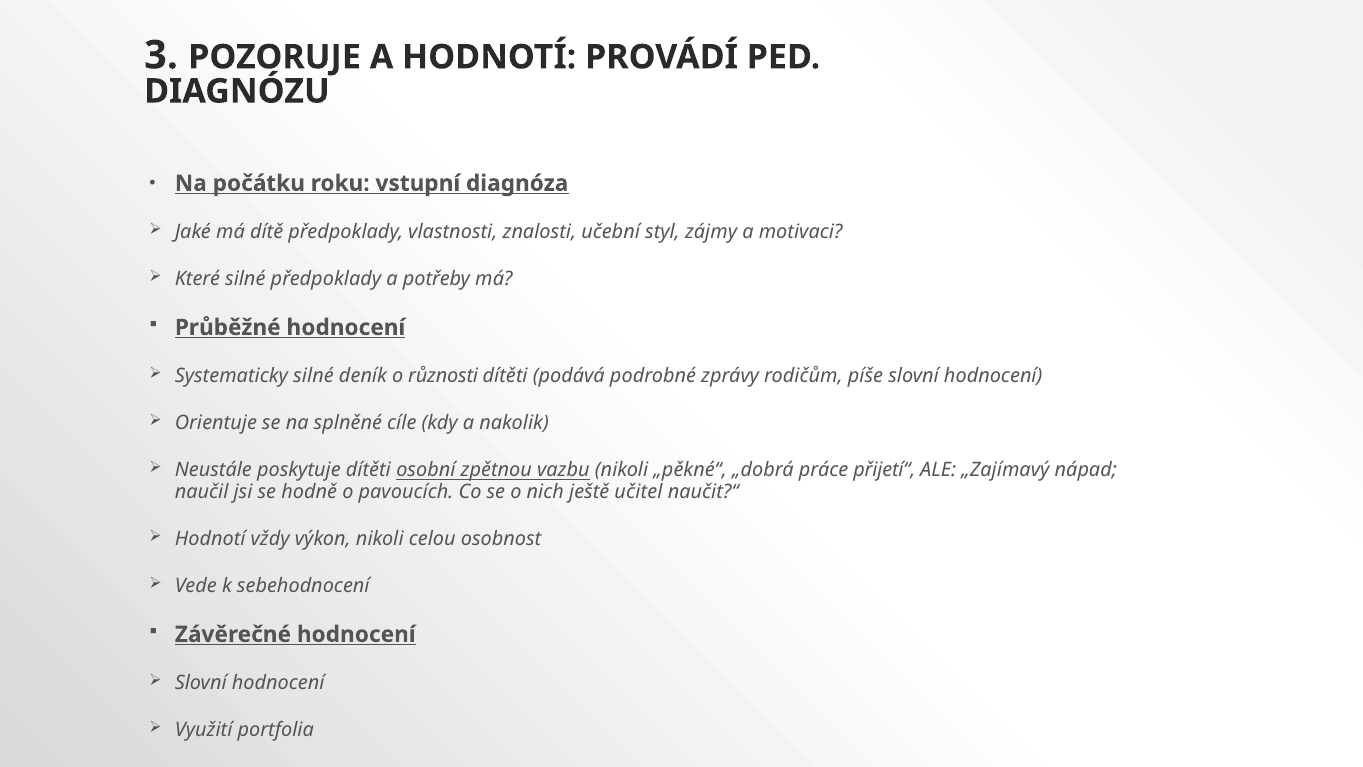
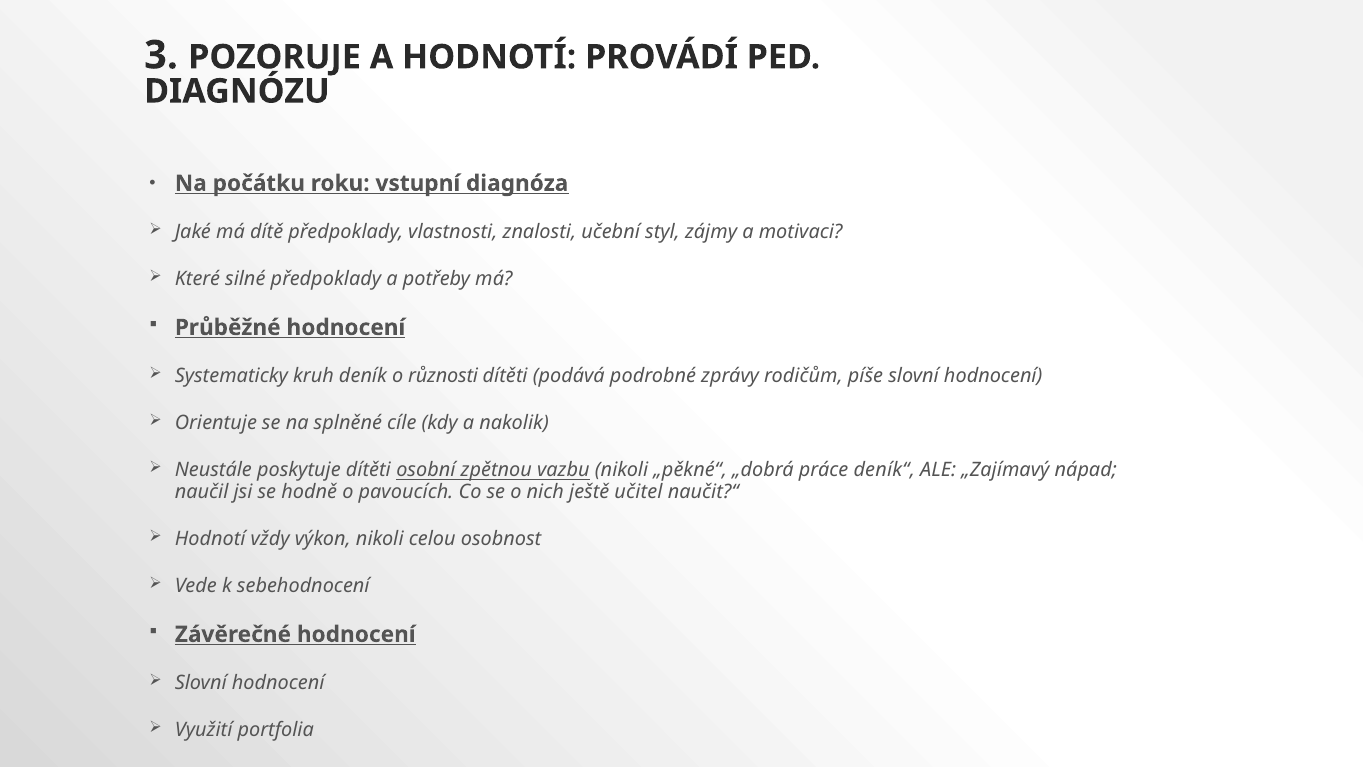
Systematicky silné: silné -> kruh
přijetí“: přijetí“ -> deník“
